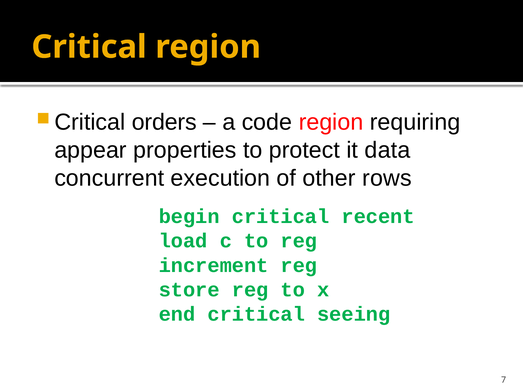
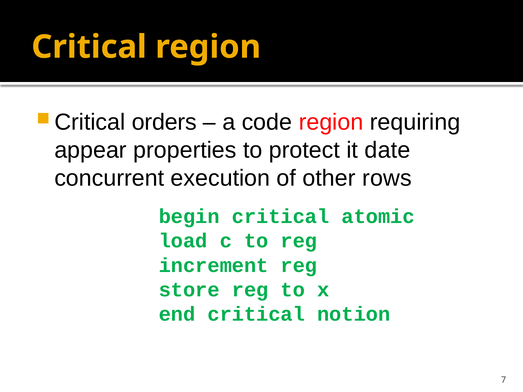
data: data -> date
recent: recent -> atomic
seeing: seeing -> notion
